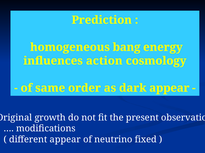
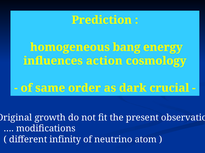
dark appear: appear -> crucial
different appear: appear -> infinity
fixed: fixed -> atom
